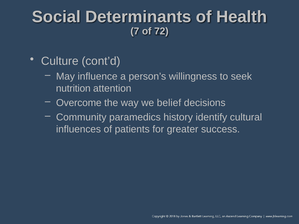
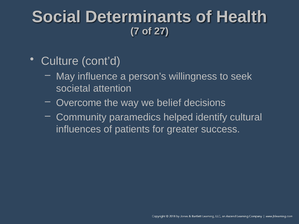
72: 72 -> 27
nutrition: nutrition -> societal
history: history -> helped
